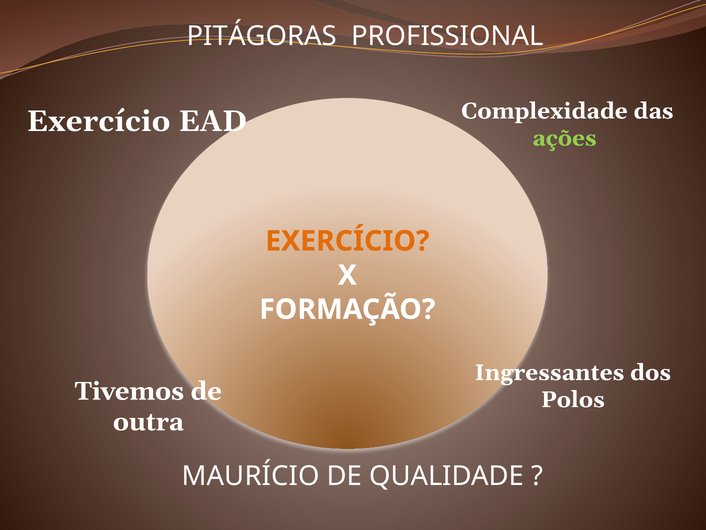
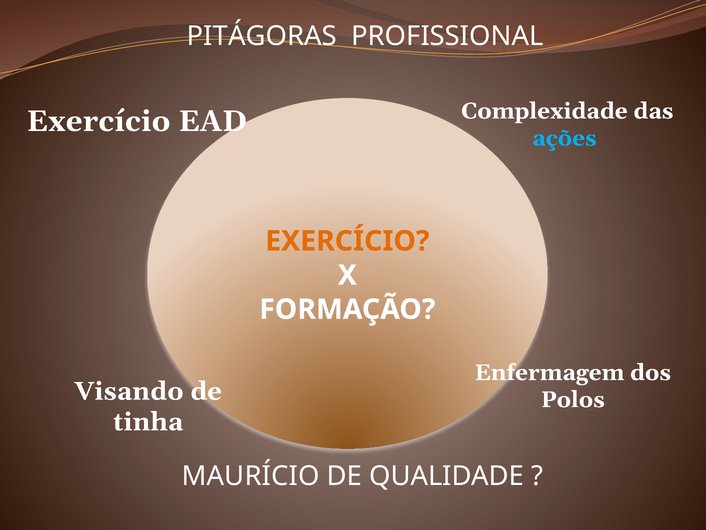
ações colour: light green -> light blue
Ingressantes: Ingressantes -> Enfermagem
Tivemos: Tivemos -> Visando
outra: outra -> tinha
